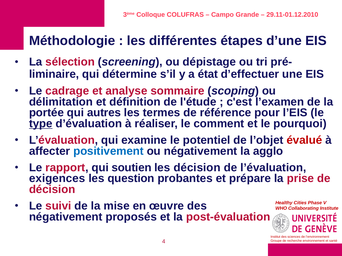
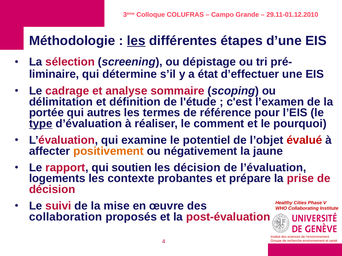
les at (136, 41) underline: none -> present
positivement colour: blue -> orange
agglo: agglo -> jaune
exigences: exigences -> logements
question: question -> contexte
négativement at (66, 217): négativement -> collaboration
